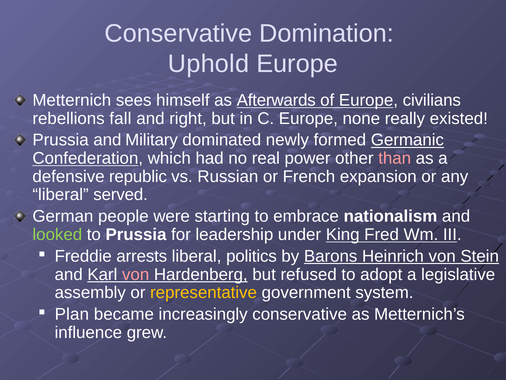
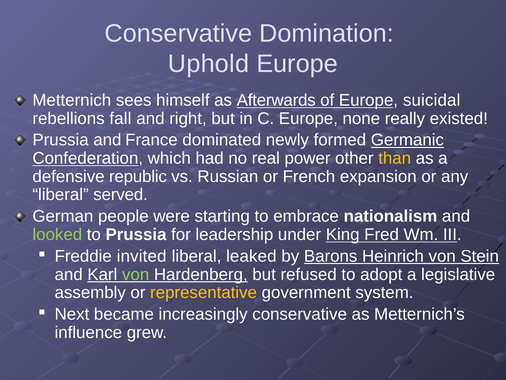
civilians: civilians -> suicidal
Military: Military -> France
than colour: pink -> yellow
arrests: arrests -> invited
politics: politics -> leaked
von at (136, 274) colour: pink -> light green
Plan: Plan -> Next
